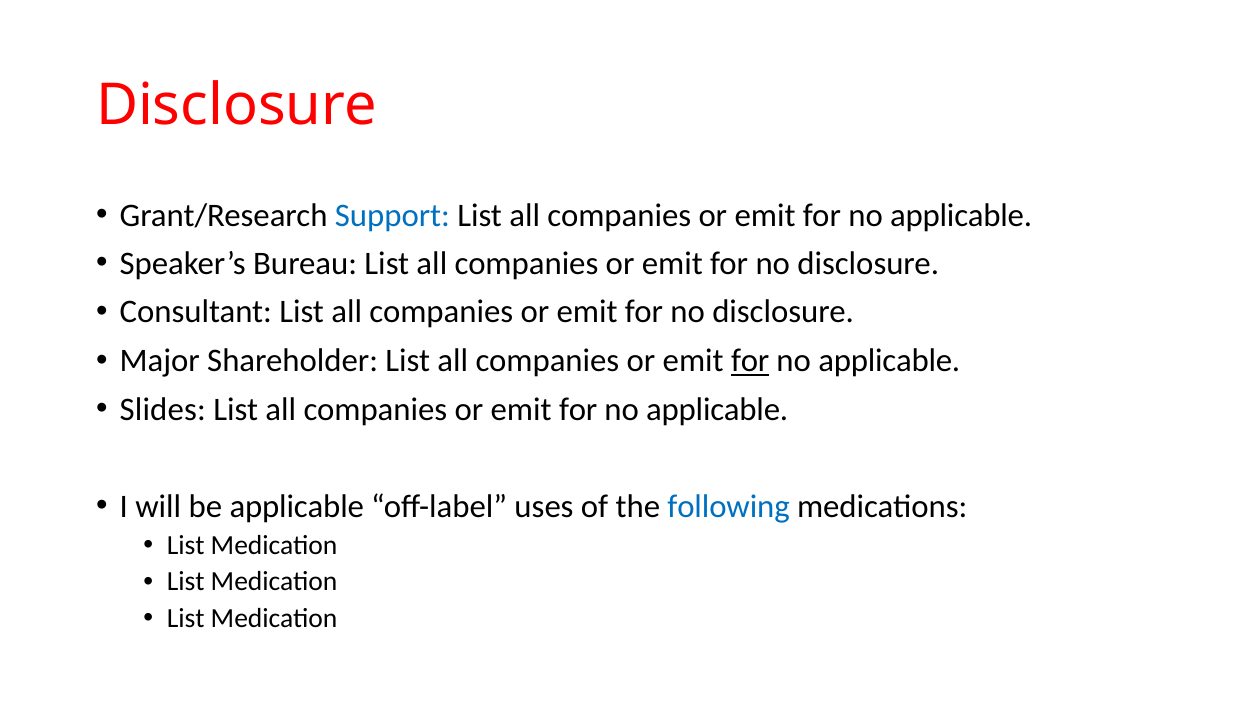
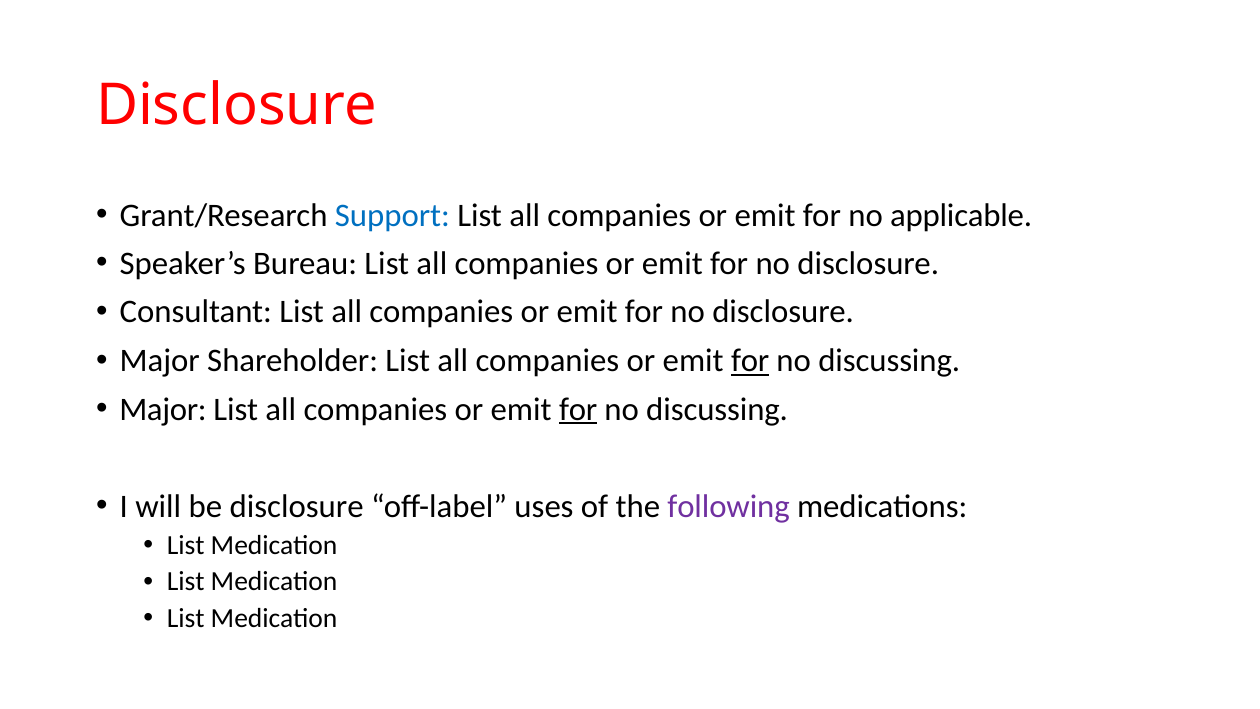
applicable at (889, 361): applicable -> discussing
Slides at (163, 409): Slides -> Major
for at (578, 409) underline: none -> present
applicable at (717, 409): applicable -> discussing
be applicable: applicable -> disclosure
following colour: blue -> purple
